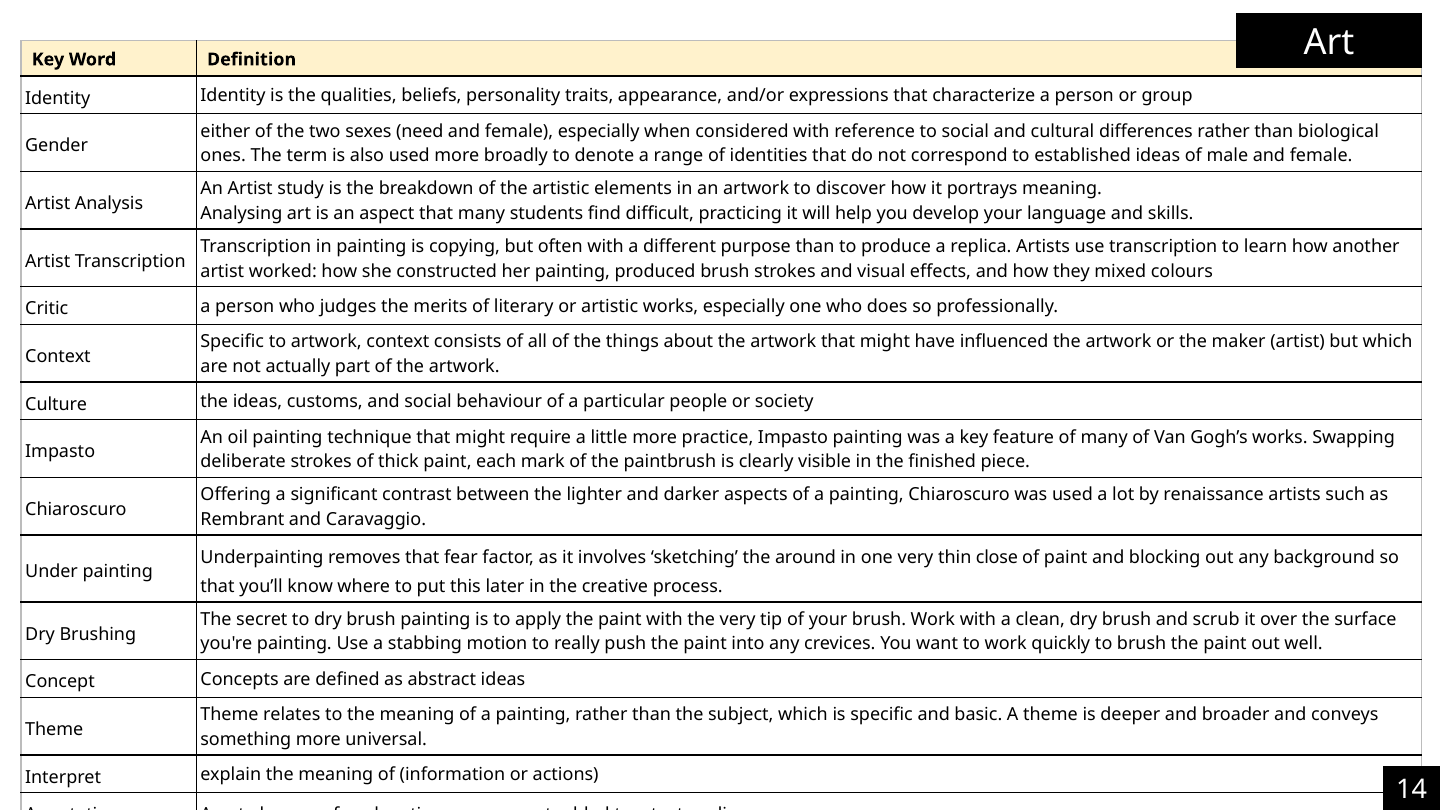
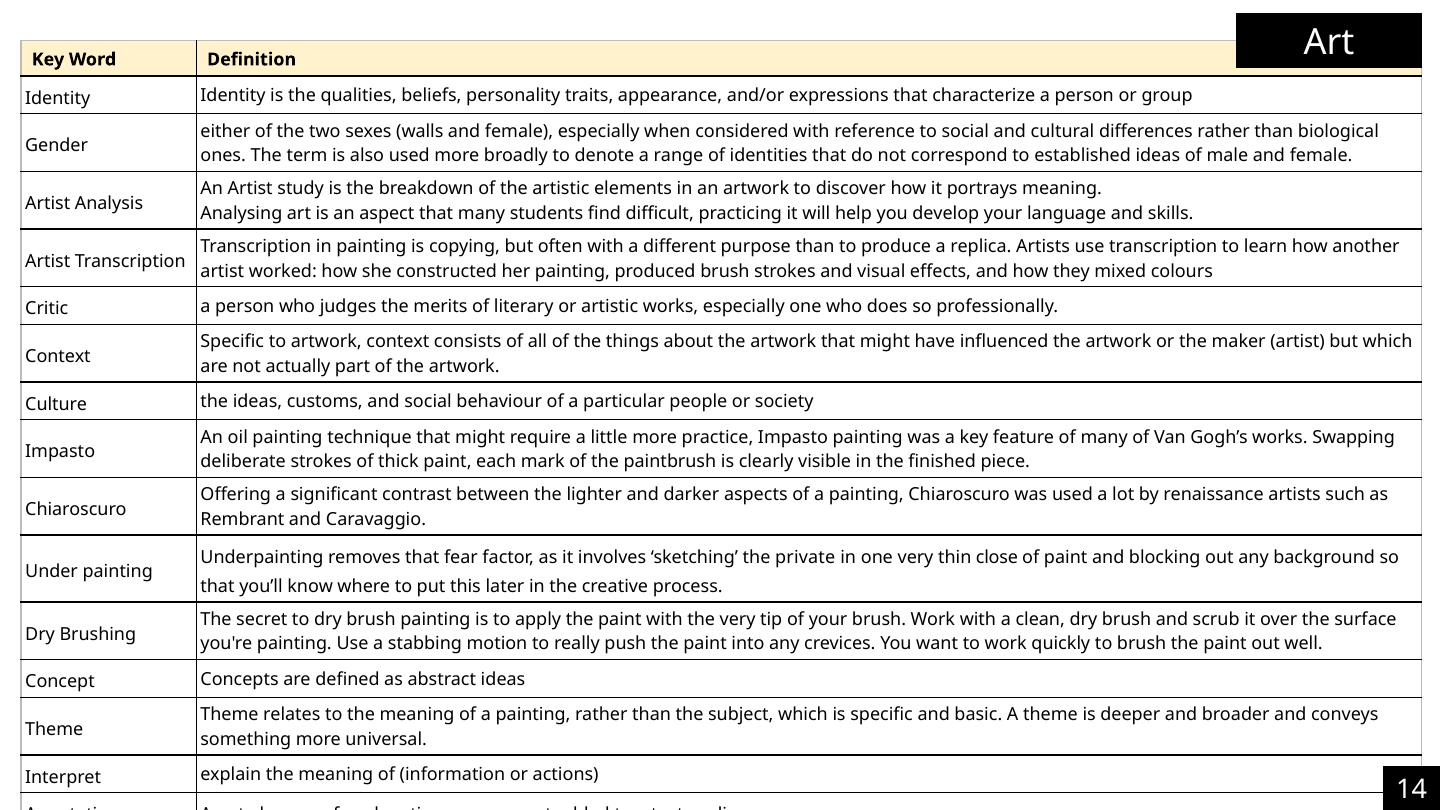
need: need -> walls
around: around -> private
